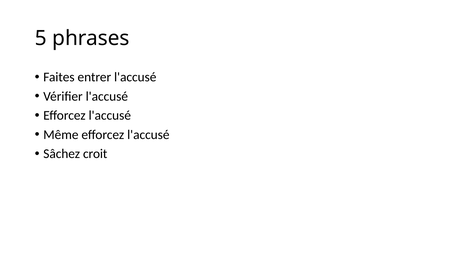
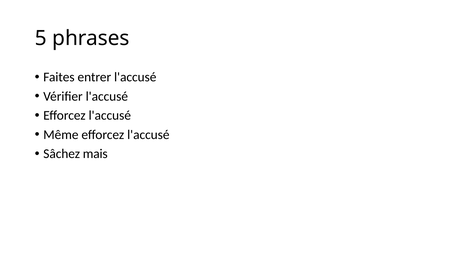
croit: croit -> mais
